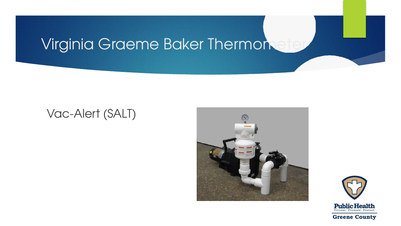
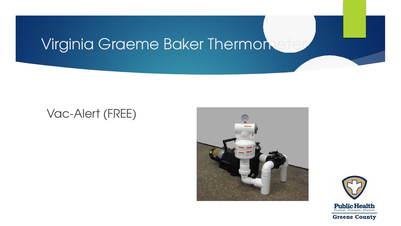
SALT: SALT -> FREE
